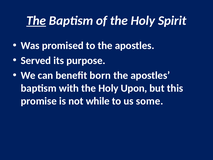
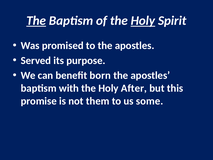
Holy at (143, 21) underline: none -> present
Upon: Upon -> After
while: while -> them
